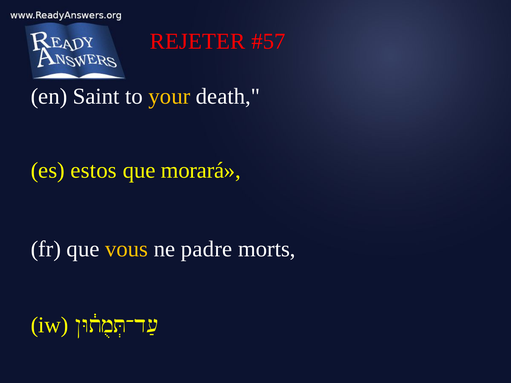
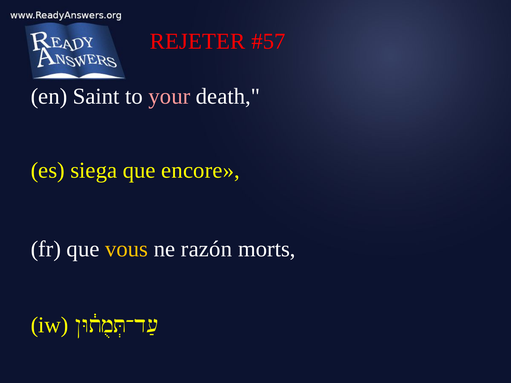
your colour: yellow -> pink
estos: estos -> siega
morará: morará -> encore
padre: padre -> razón
